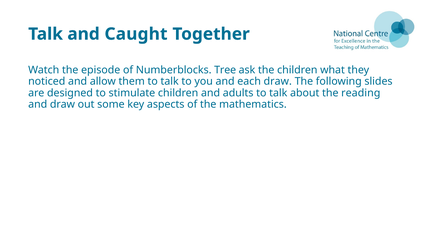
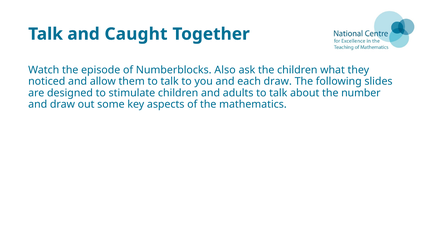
Tree: Tree -> Also
reading: reading -> number
